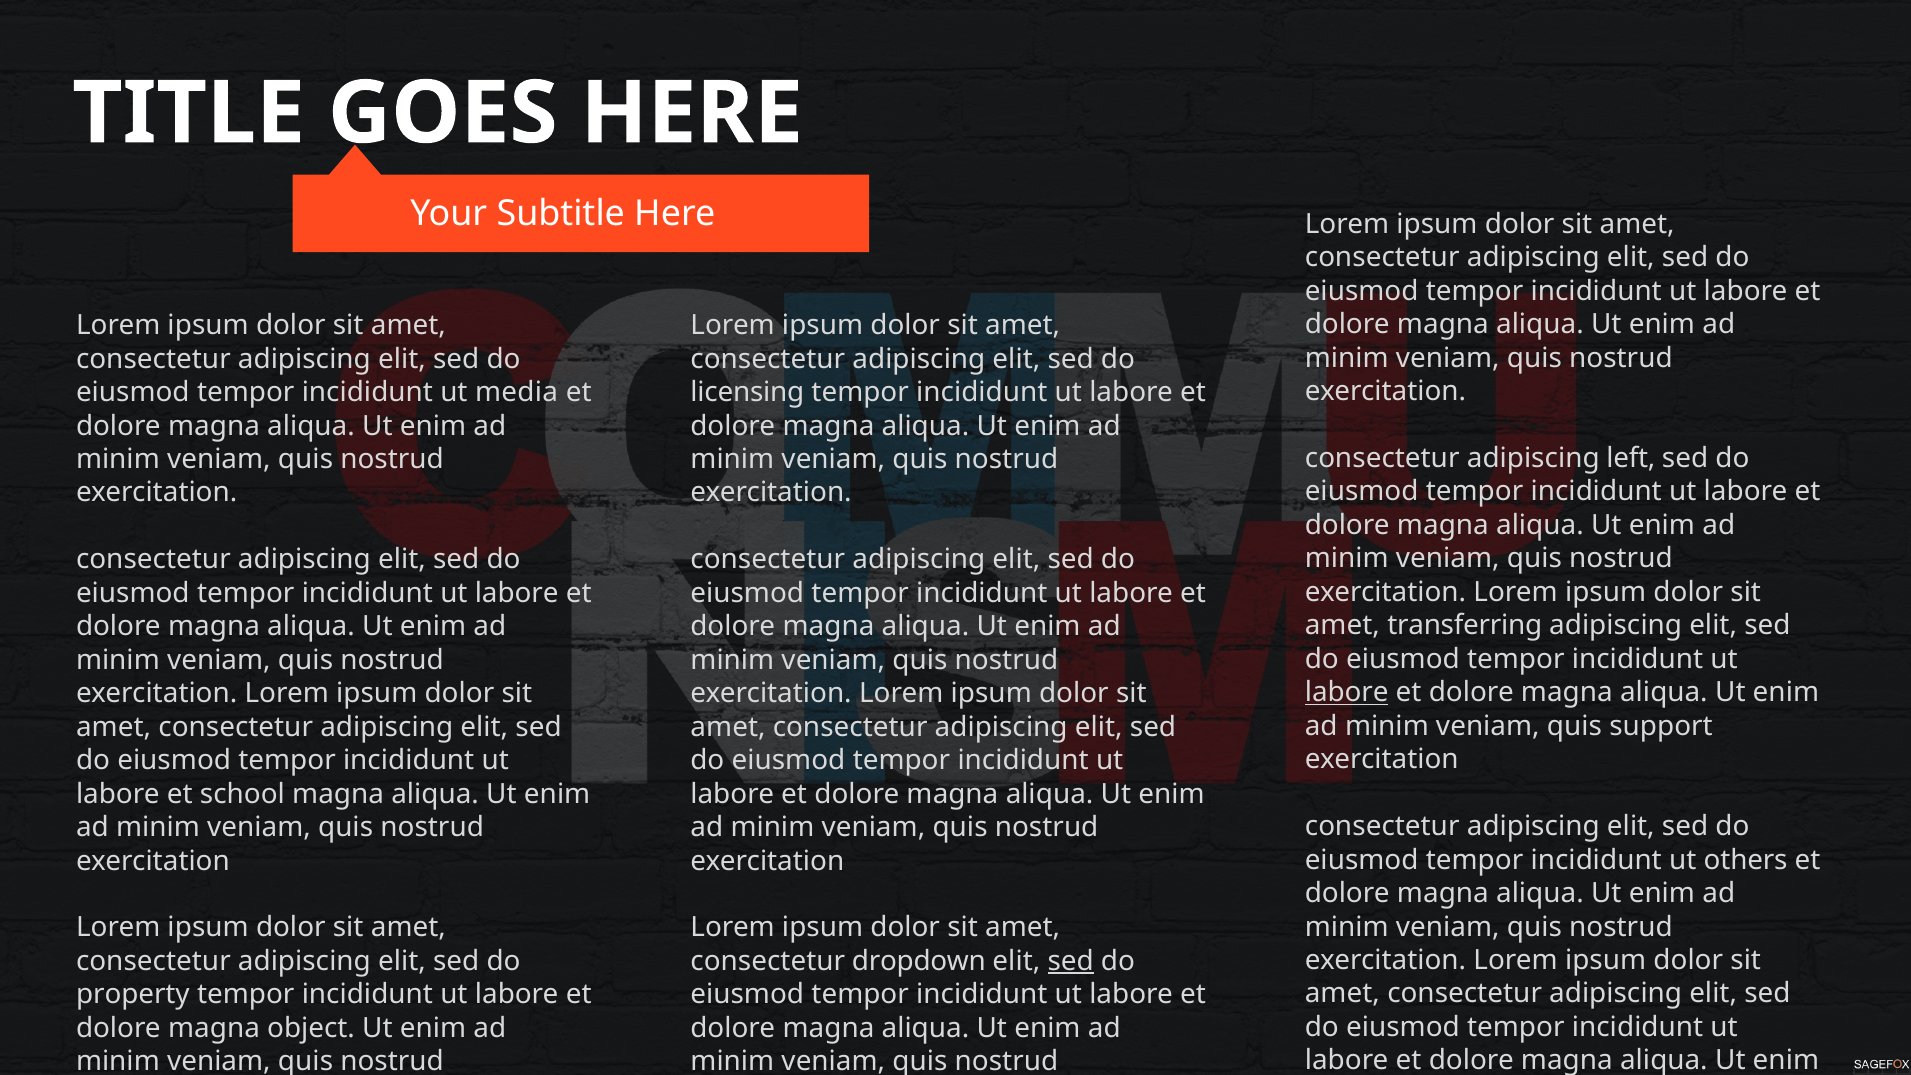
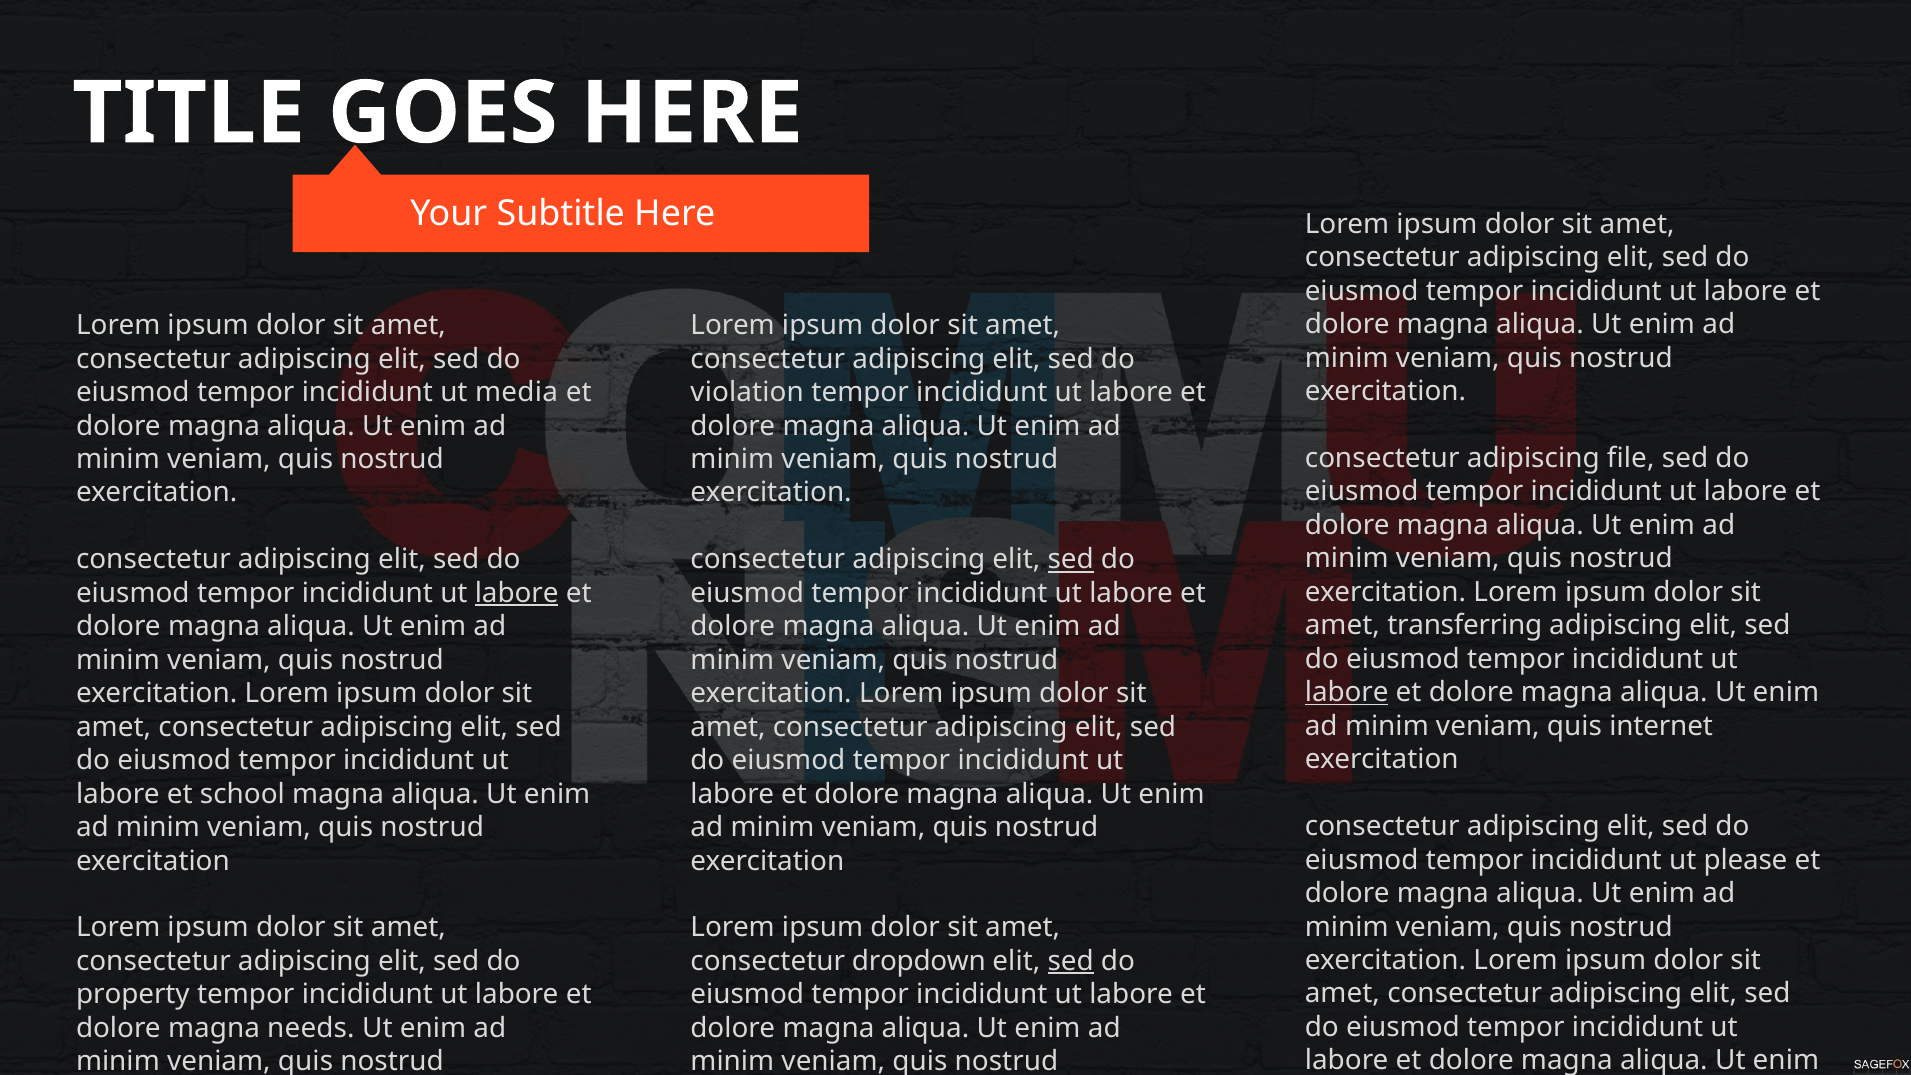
licensing: licensing -> violation
left: left -> file
sed at (1071, 560) underline: none -> present
labore at (517, 593) underline: none -> present
support: support -> internet
others: others -> please
object: object -> needs
